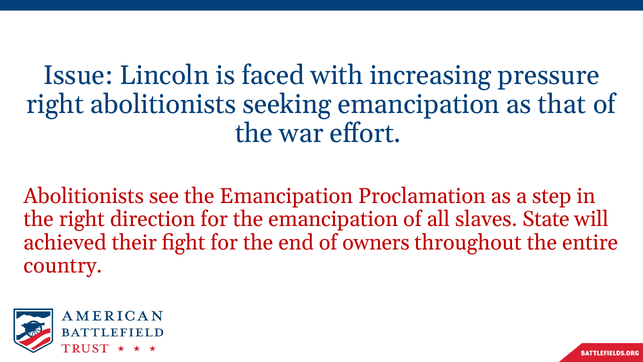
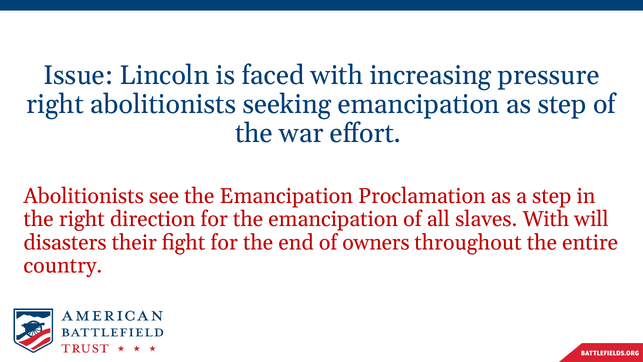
as that: that -> step
slaves State: State -> With
achieved: achieved -> disasters
